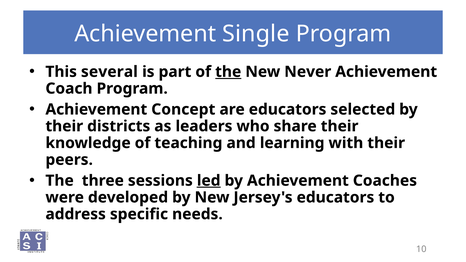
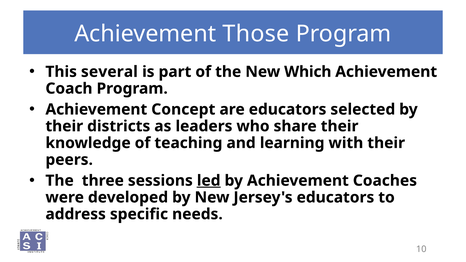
Single: Single -> Those
the at (228, 72) underline: present -> none
Never: Never -> Which
